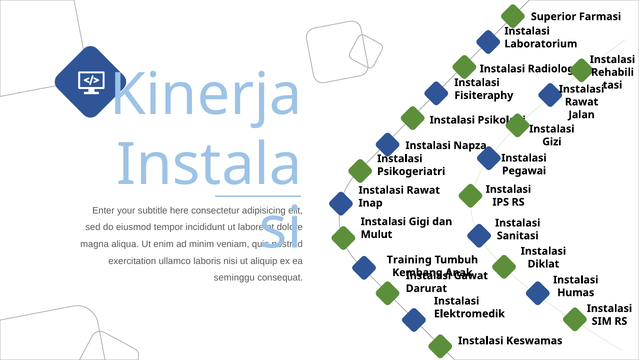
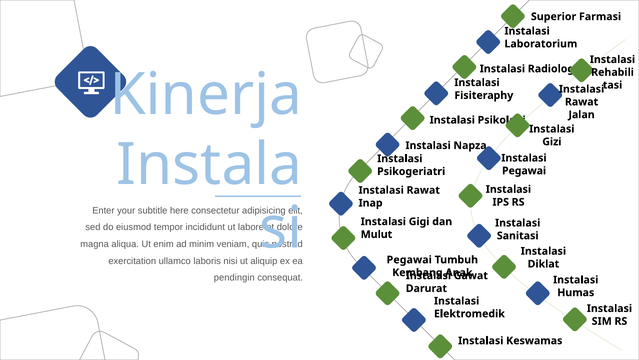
Training at (409, 259): Training -> Pegawai
seminggu: seminggu -> pendingin
